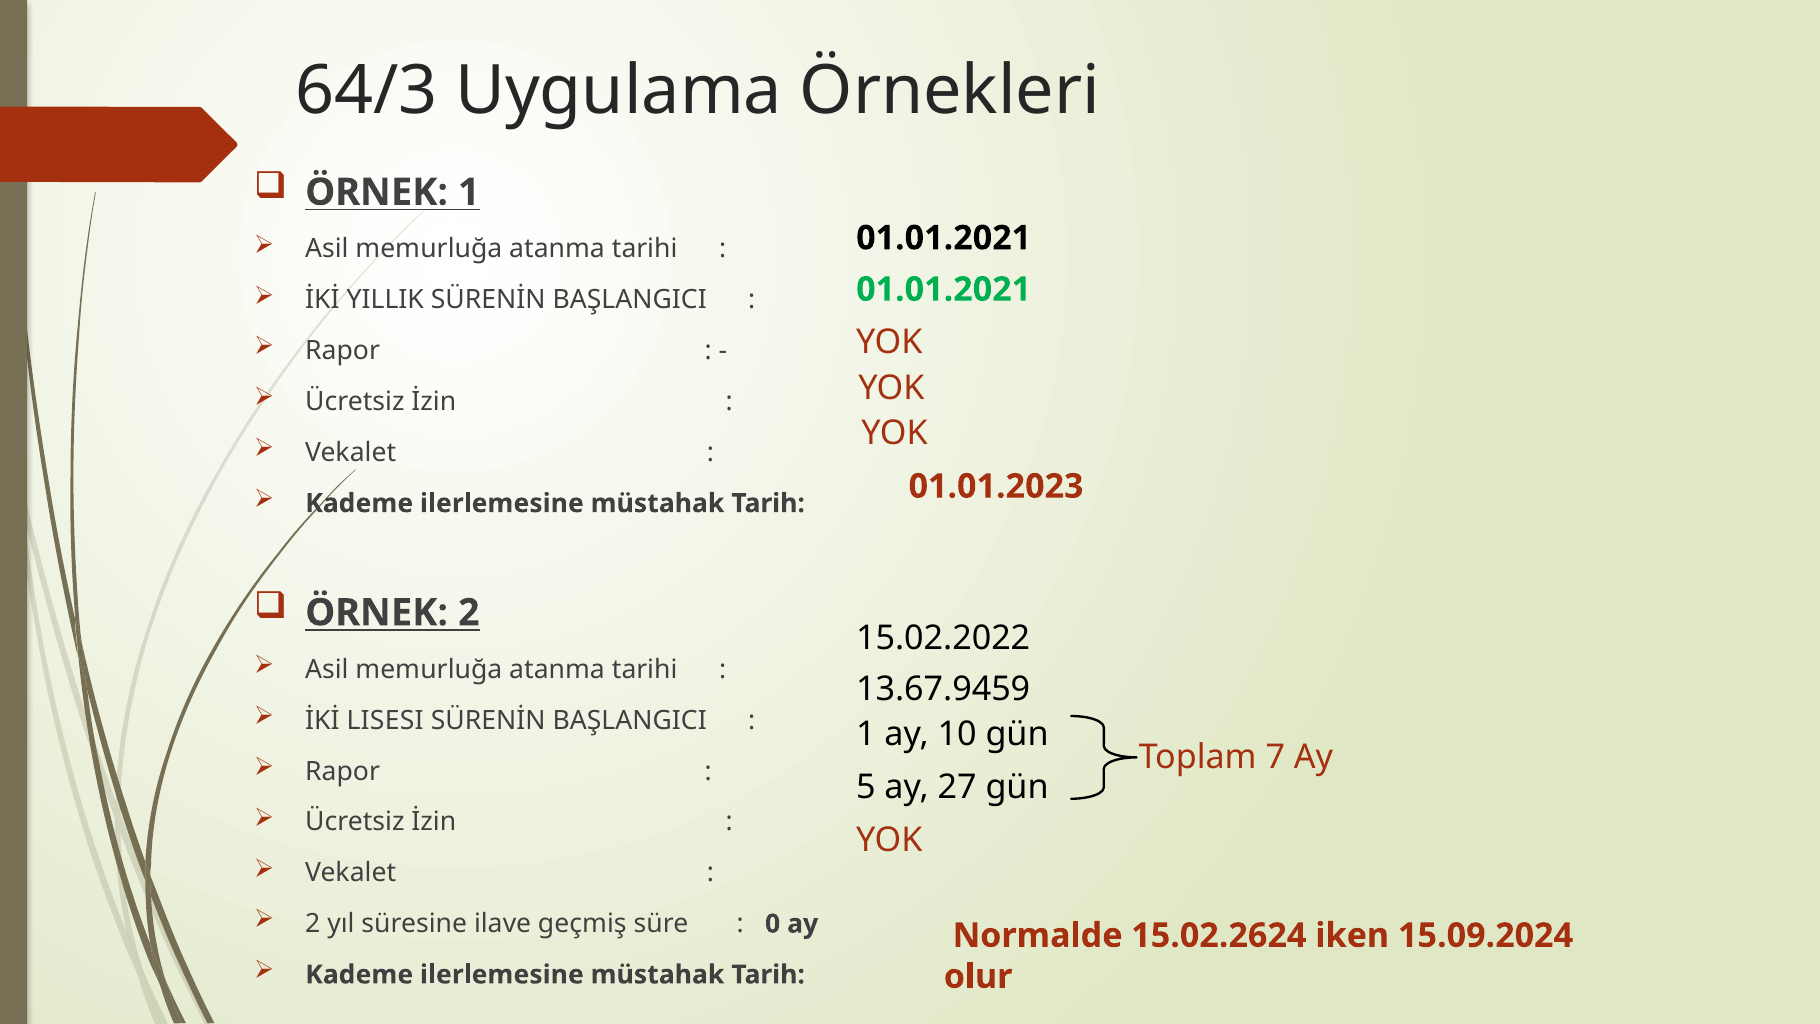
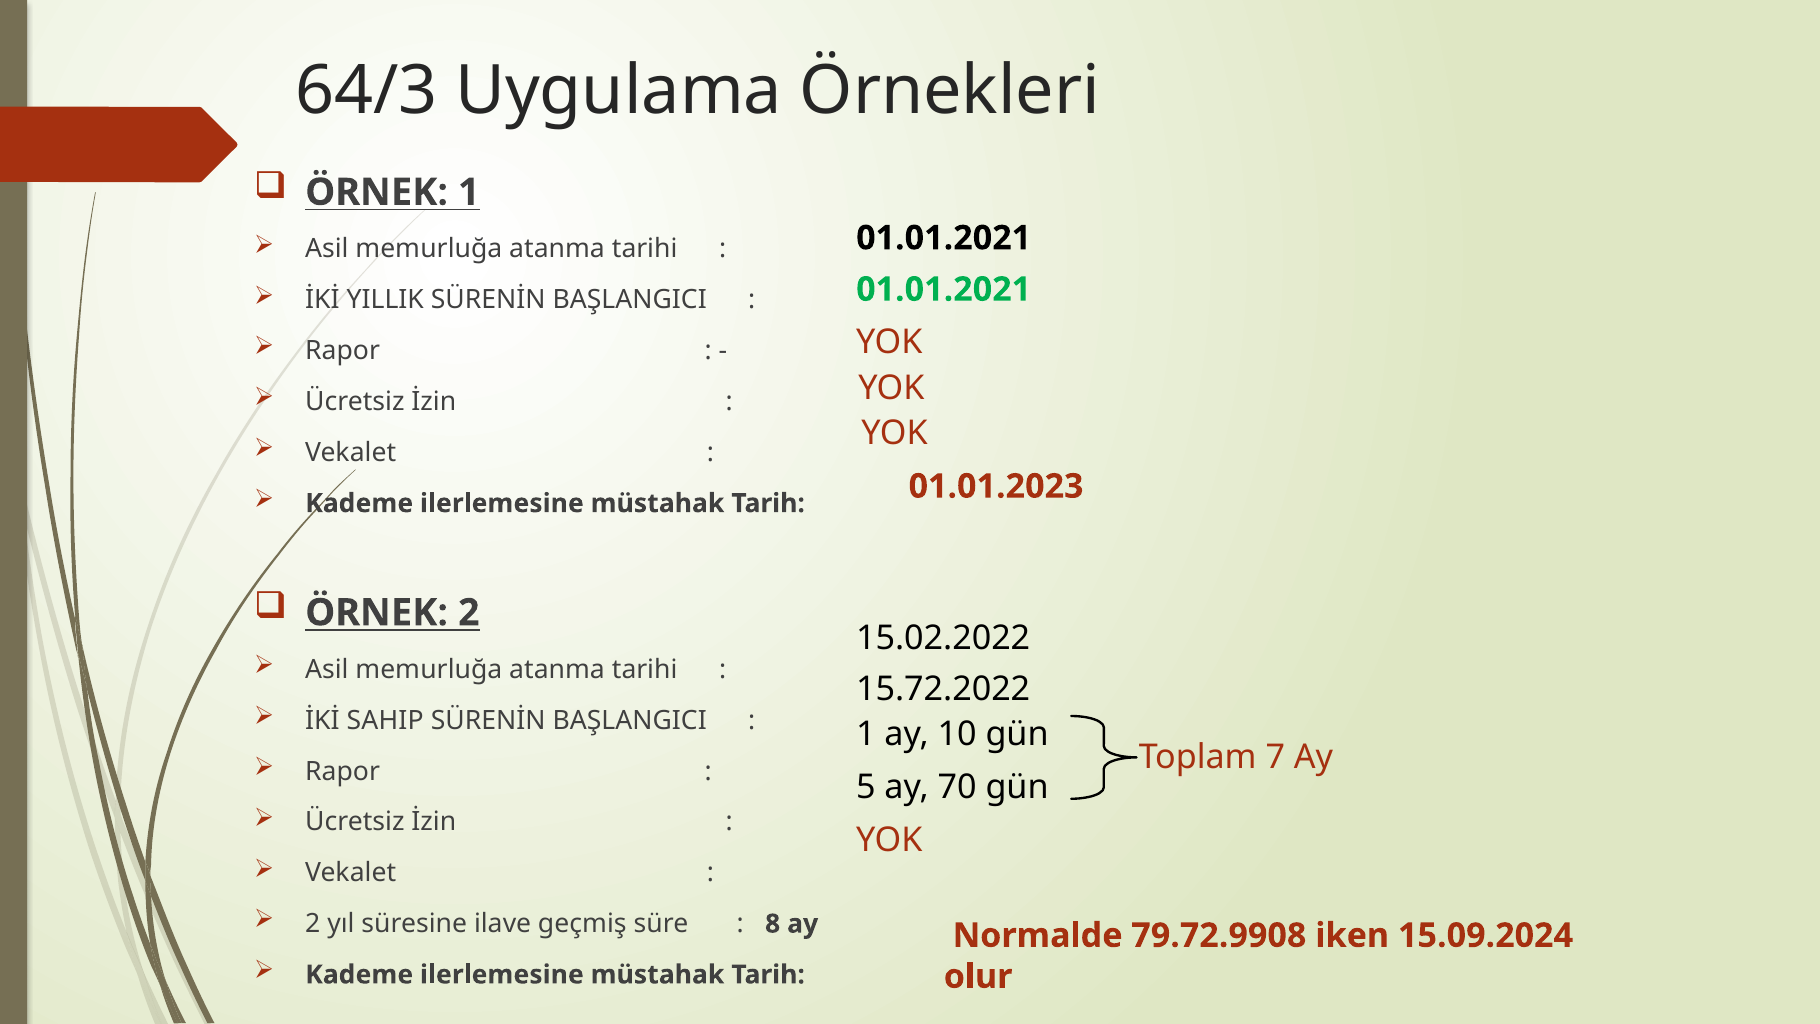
13.67.9459: 13.67.9459 -> 15.72.2022
LISESI: LISESI -> SAHIP
27: 27 -> 70
0: 0 -> 8
15.02.2624: 15.02.2624 -> 79.72.9908
